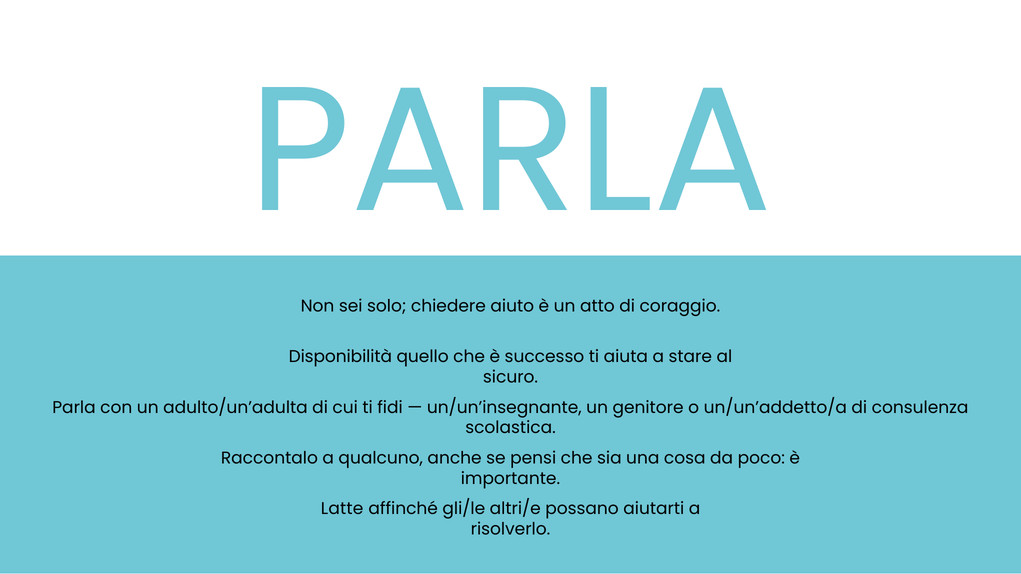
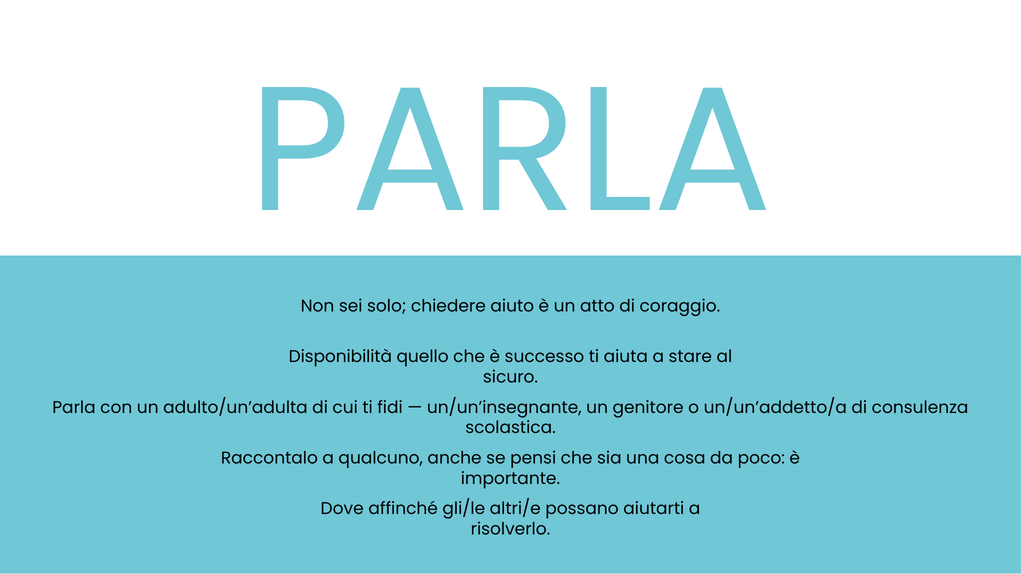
Latte: Latte -> Dove
